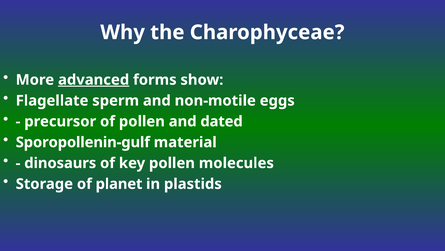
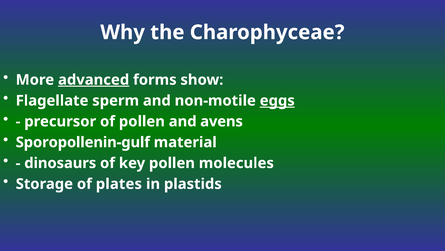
eggs underline: none -> present
dated: dated -> avens
planet: planet -> plates
